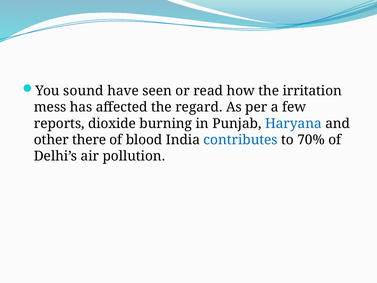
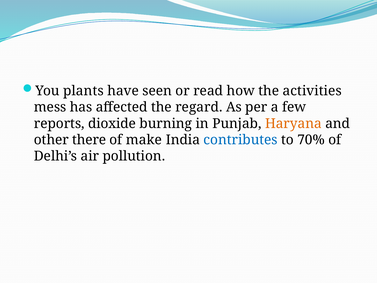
sound: sound -> plants
irritation: irritation -> activities
Haryana colour: blue -> orange
blood: blood -> make
